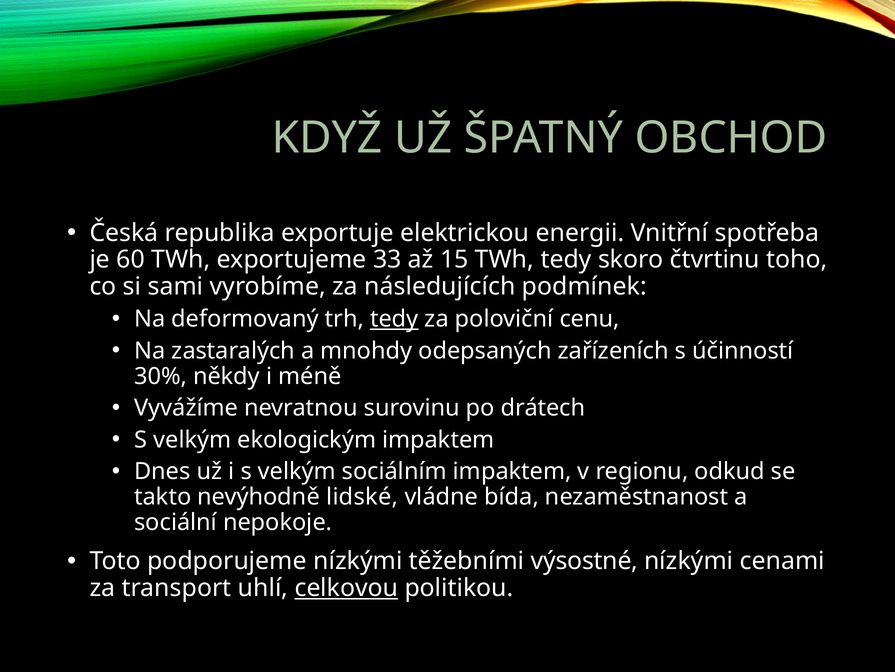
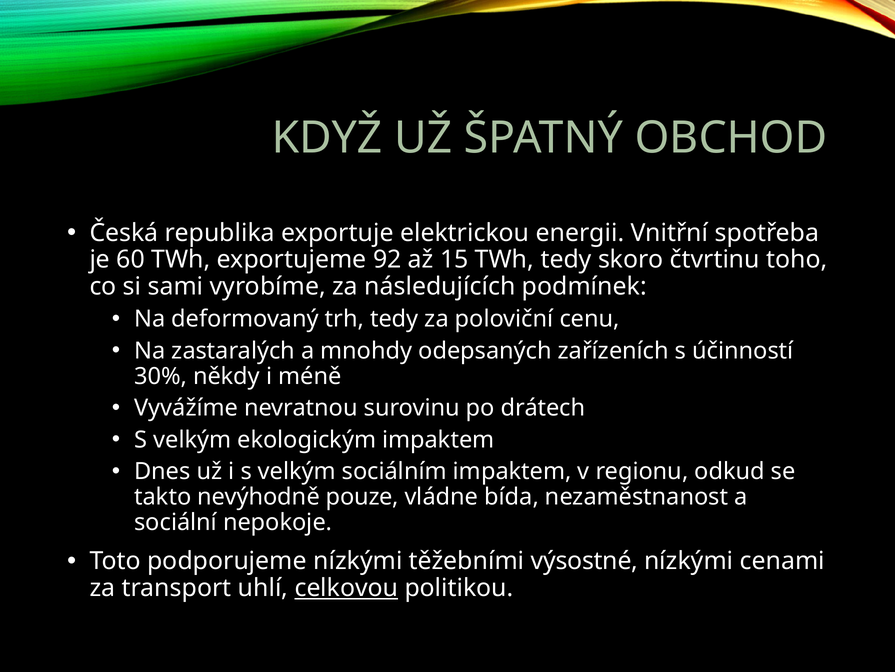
33: 33 -> 92
tedy at (394, 319) underline: present -> none
lidské: lidské -> pouze
